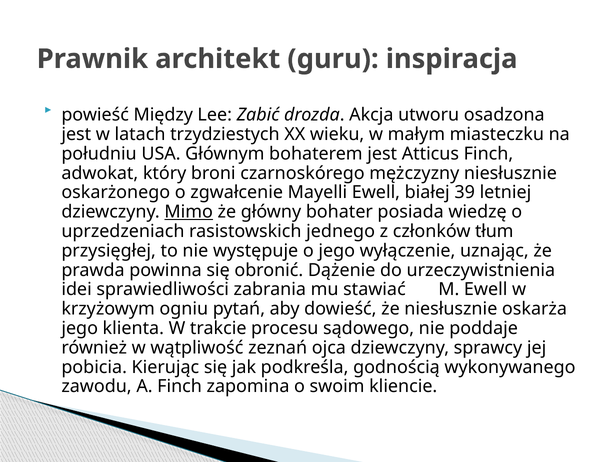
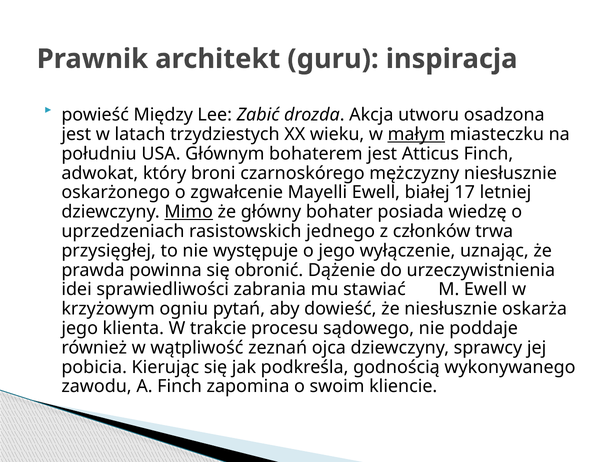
małym underline: none -> present
39: 39 -> 17
tłum: tłum -> trwa
